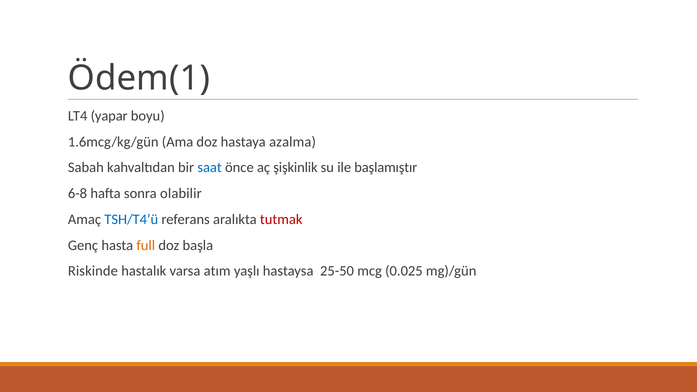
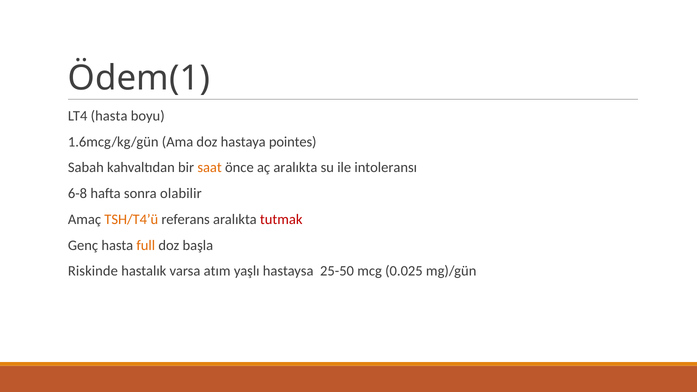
LT4 yapar: yapar -> hasta
azalma: azalma -> pointes
saat colour: blue -> orange
aç şişkinlik: şişkinlik -> aralıkta
başlamıştır: başlamıştır -> intoleransı
TSH/T4’ü colour: blue -> orange
